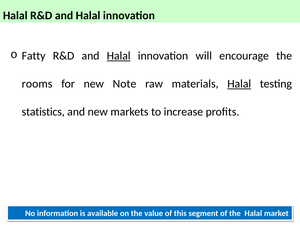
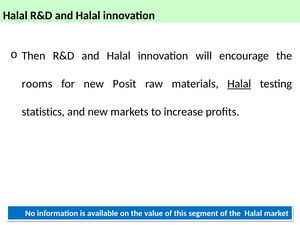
Fatty: Fatty -> Then
Halal at (119, 56) underline: present -> none
Note: Note -> Posit
